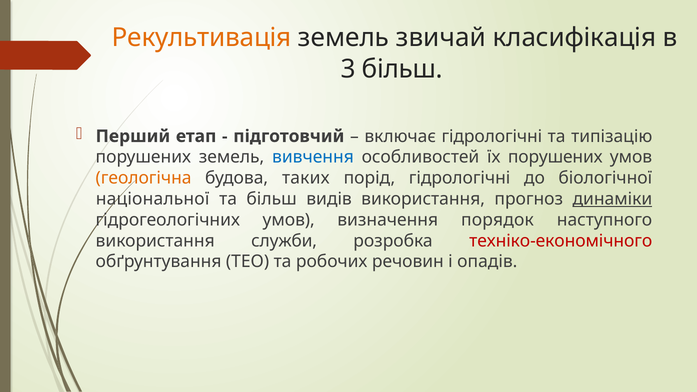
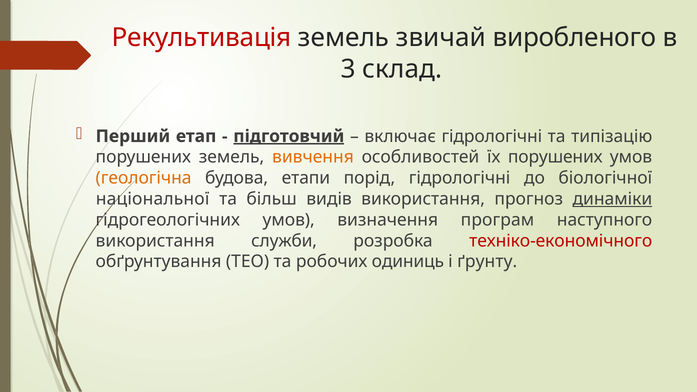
Рекультивація colour: orange -> red
класифікація: класифікація -> виробленого
3 більш: більш -> склад
підготовчий underline: none -> present
вивчення colour: blue -> orange
таких: таких -> етапи
порядок: порядок -> програм
речовин: речовин -> одиниць
опадів: опадів -> ґрунту
